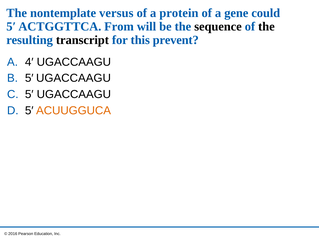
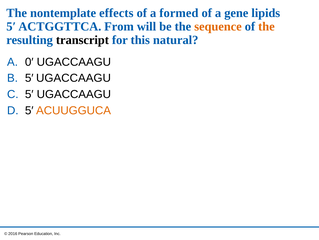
versus: versus -> effects
protein: protein -> formed
could: could -> lipids
sequence colour: black -> orange
the at (266, 26) colour: black -> orange
prevent: prevent -> natural
4′: 4′ -> 0′
